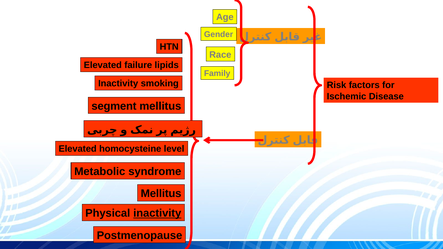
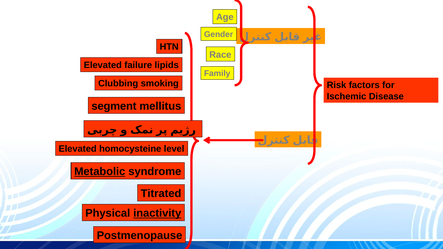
Inactivity at (118, 84): Inactivity -> Clubbing
Metabolic underline: none -> present
Mellitus at (161, 194): Mellitus -> Titrated
